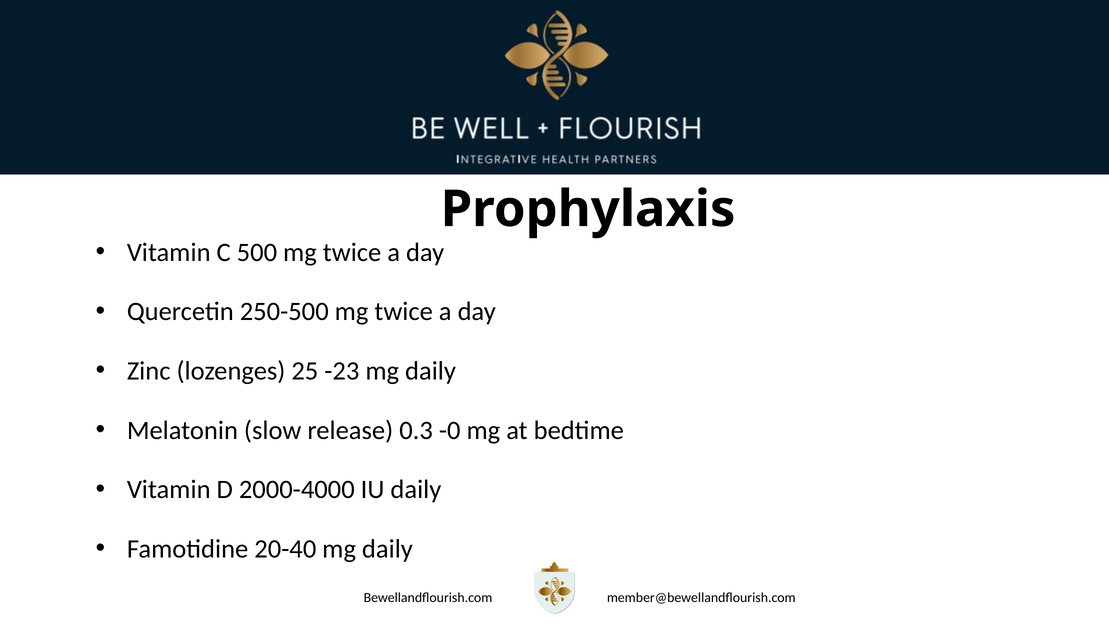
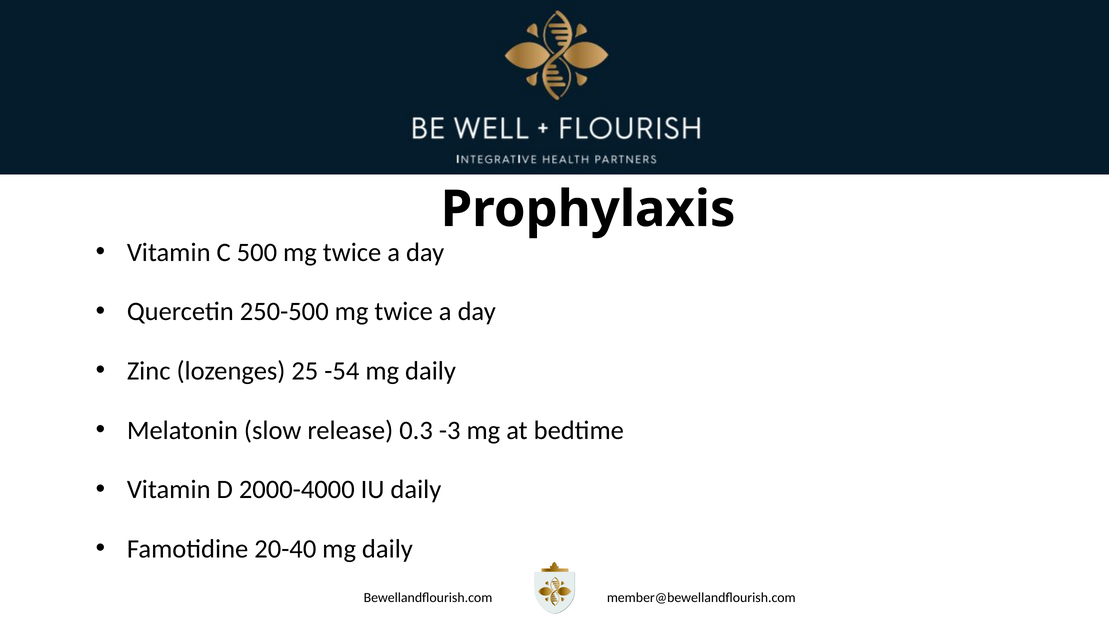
-23: -23 -> -54
-0: -0 -> -3
